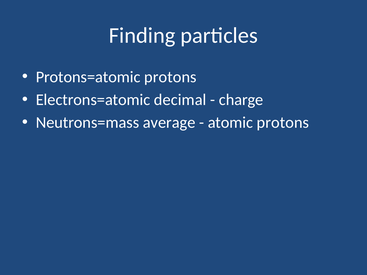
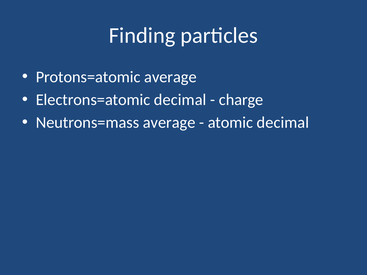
Protons=atomic protons: protons -> average
atomic protons: protons -> decimal
